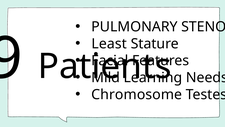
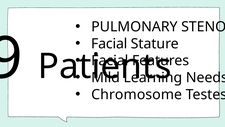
Least at (109, 44): Least -> Facial
